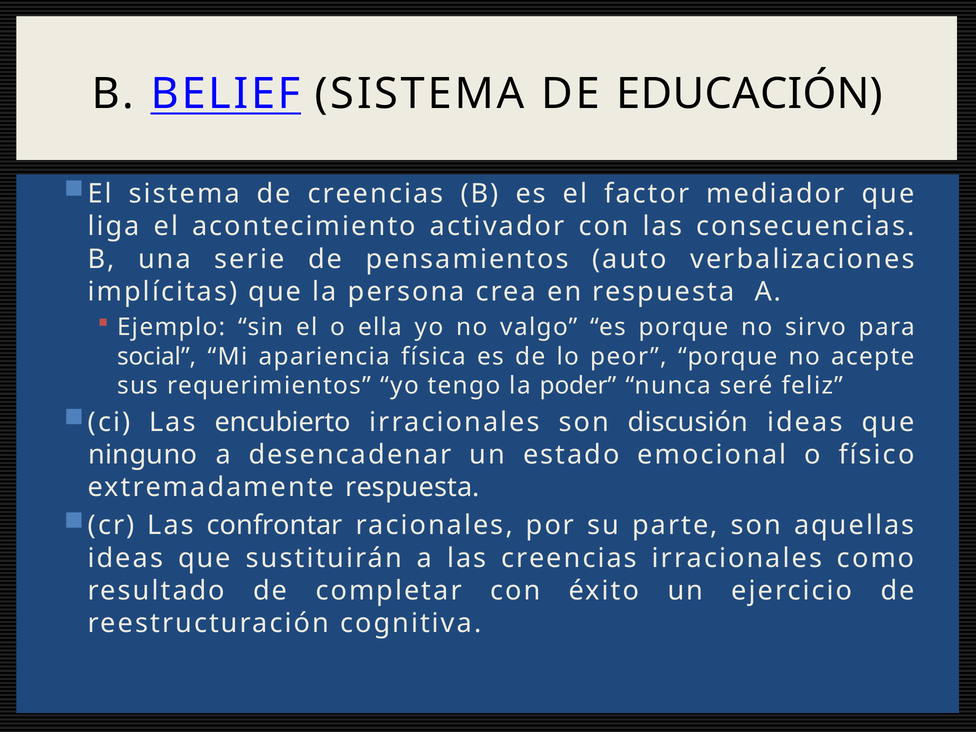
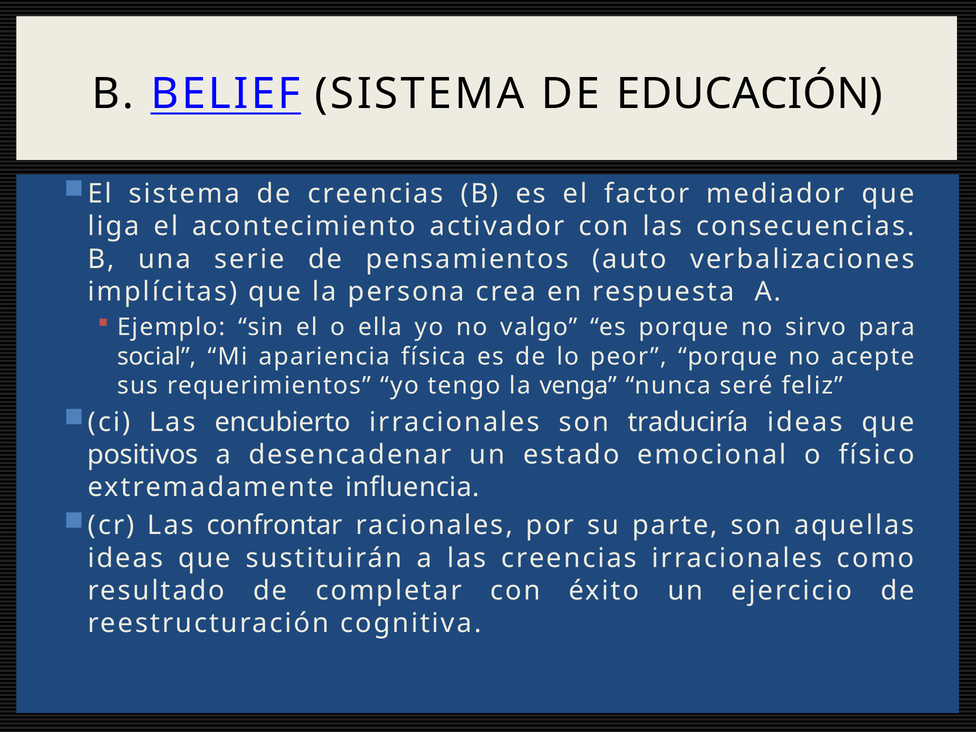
poder: poder -> venga
discusión: discusión -> traduciría
ninguno: ninguno -> positivos
extremadamente respuesta: respuesta -> influencia
